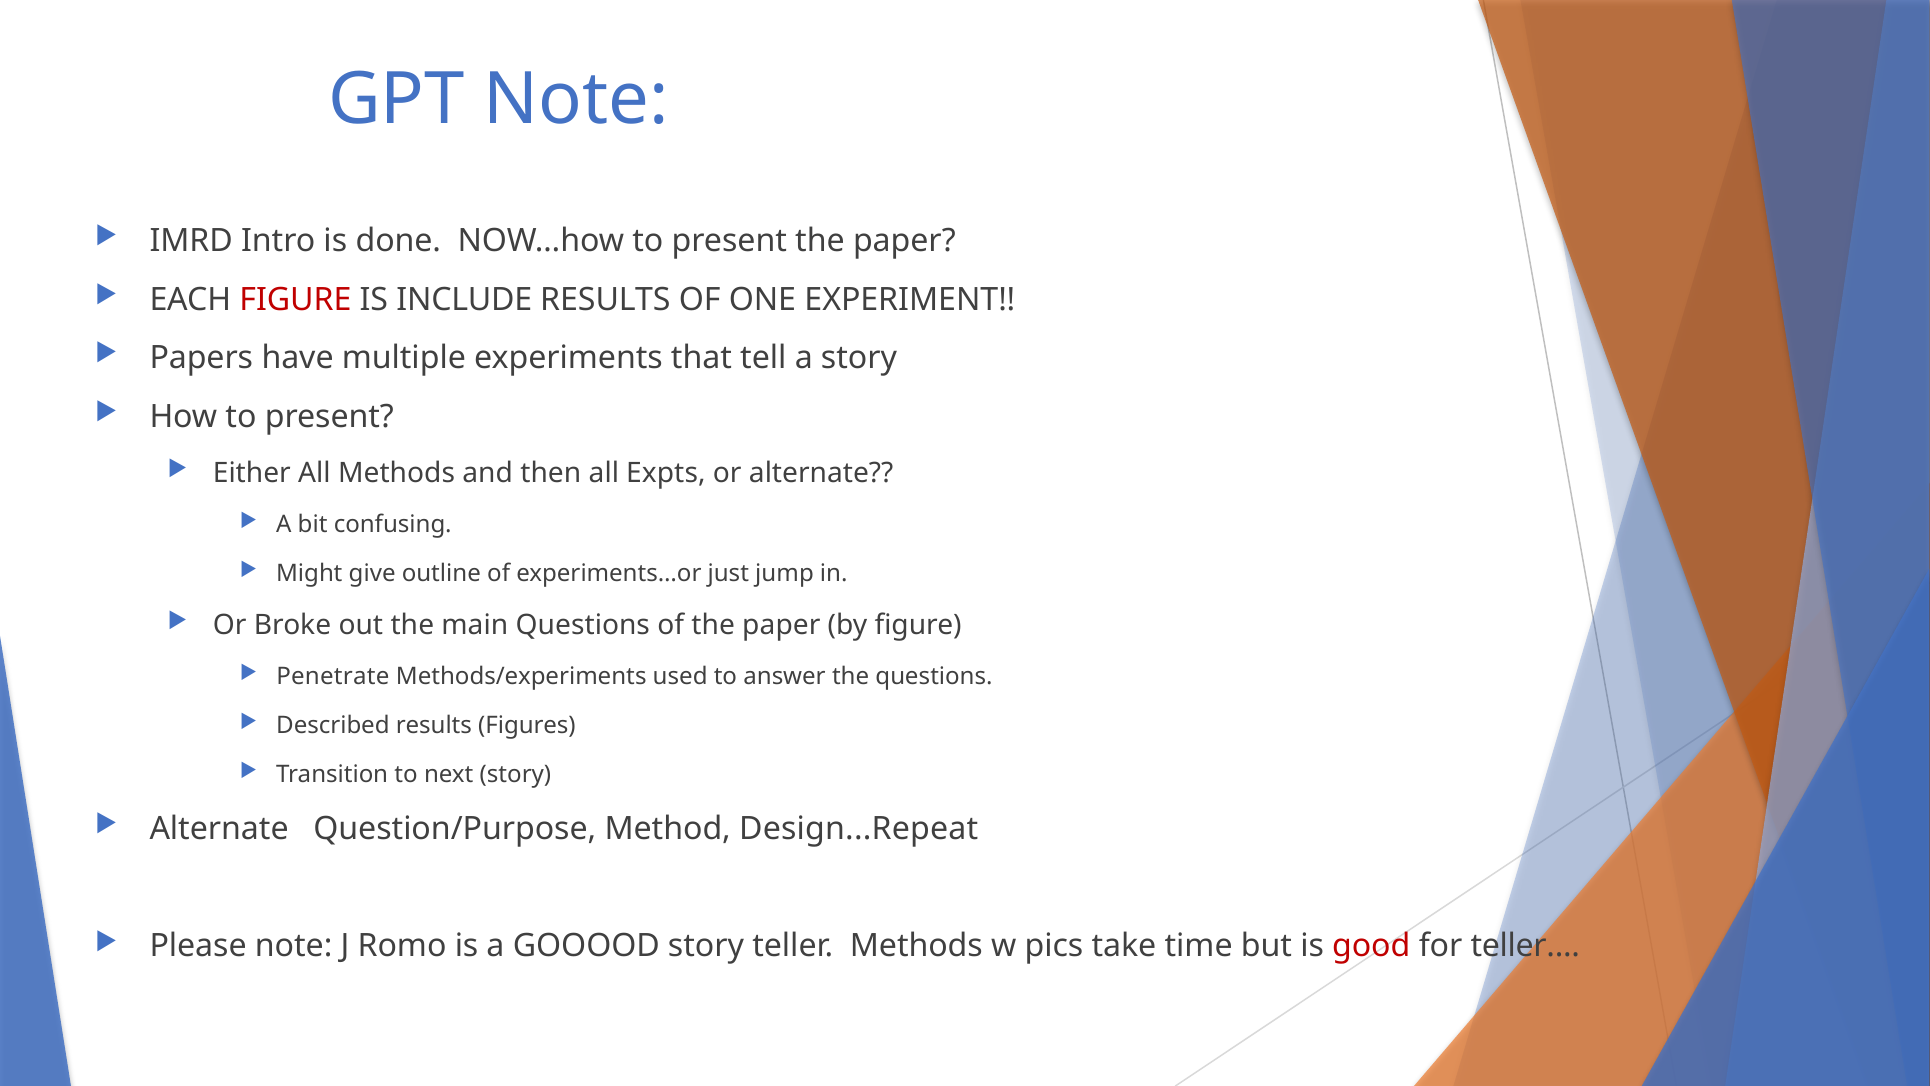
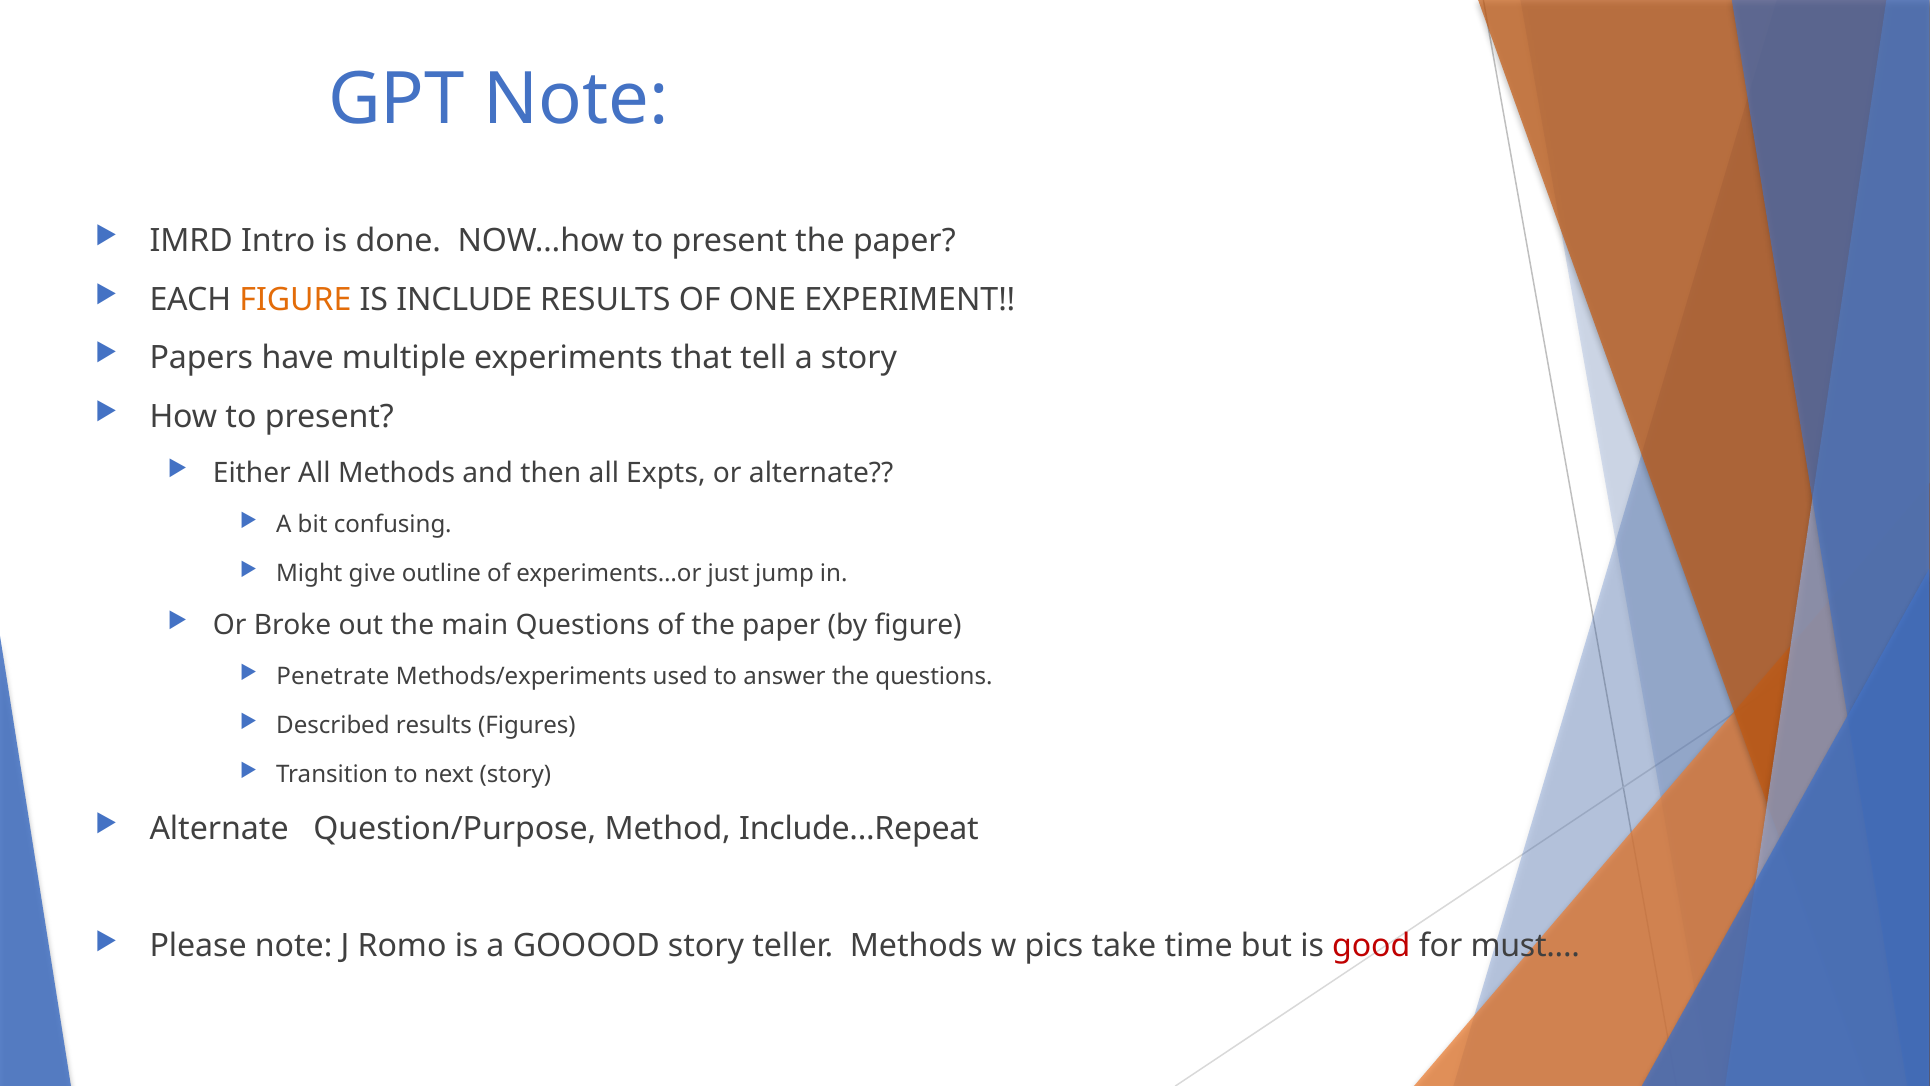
FIGURE at (295, 299) colour: red -> orange
Design...Repeat: Design...Repeat -> Include...Repeat
for teller: teller -> must
